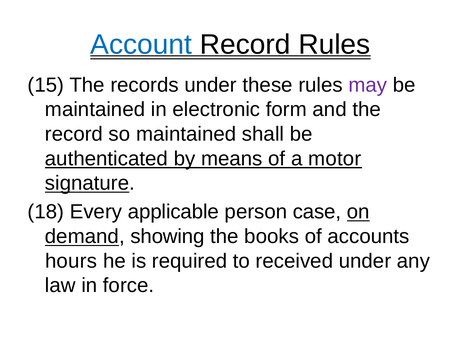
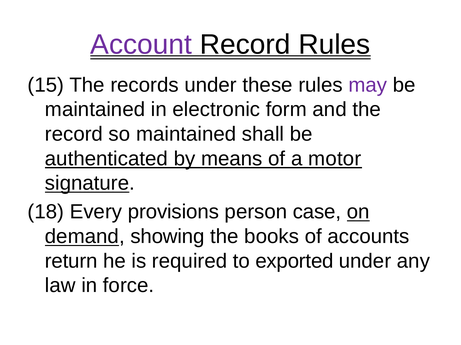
Account colour: blue -> purple
applicable: applicable -> provisions
hours: hours -> return
received: received -> exported
